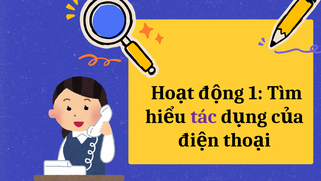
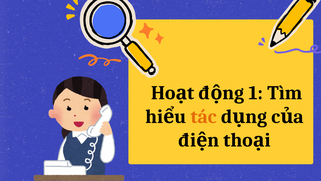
tác colour: purple -> orange
